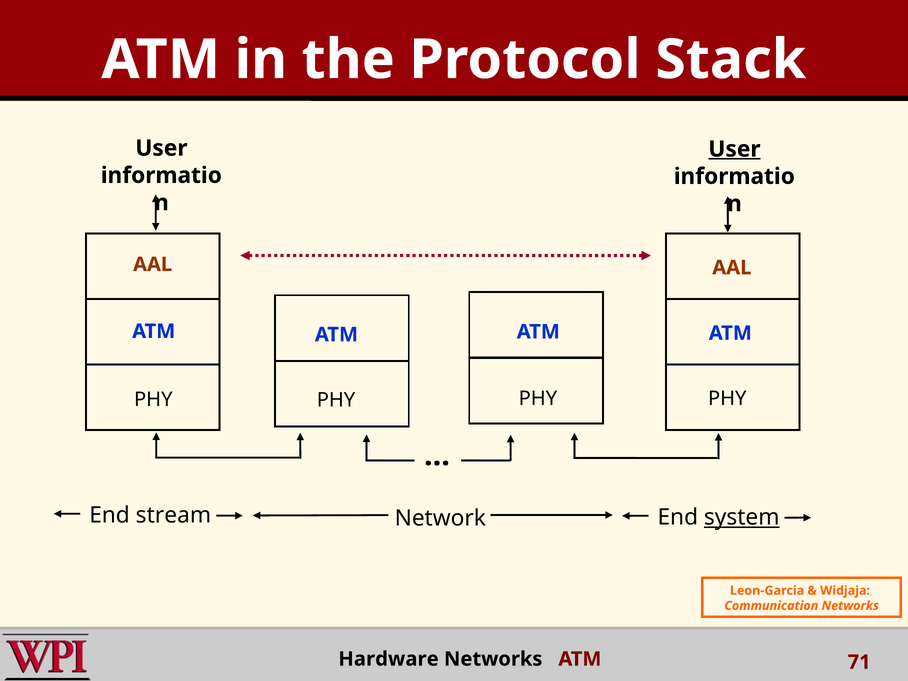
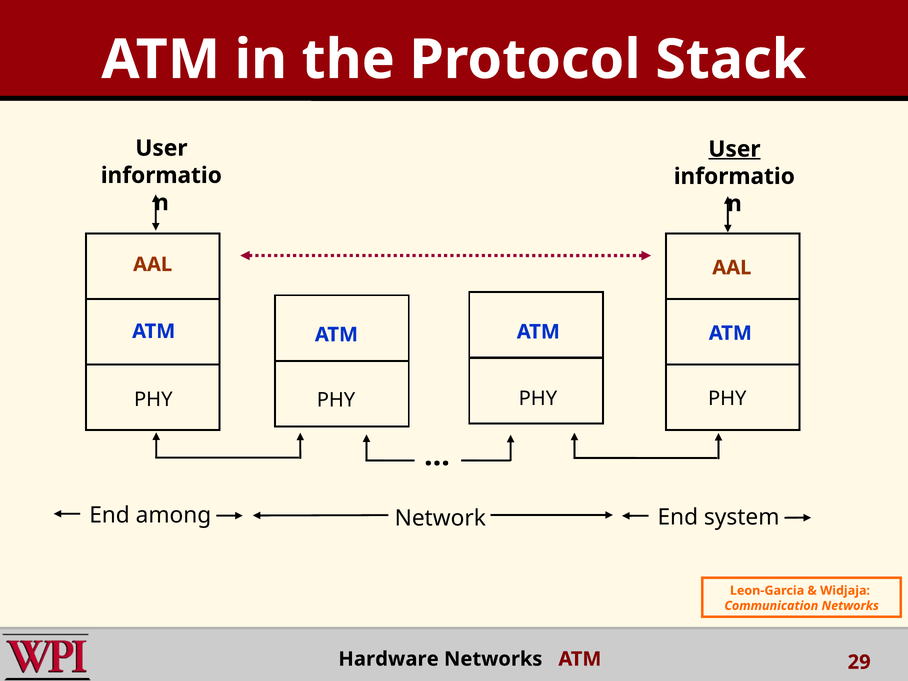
stream: stream -> among
system underline: present -> none
71: 71 -> 29
